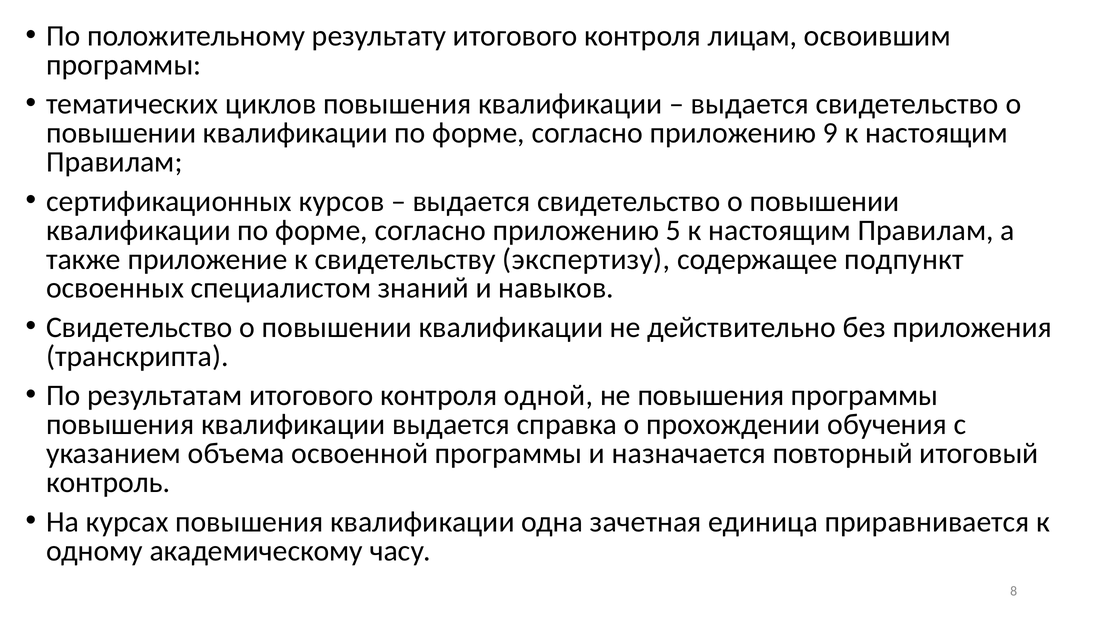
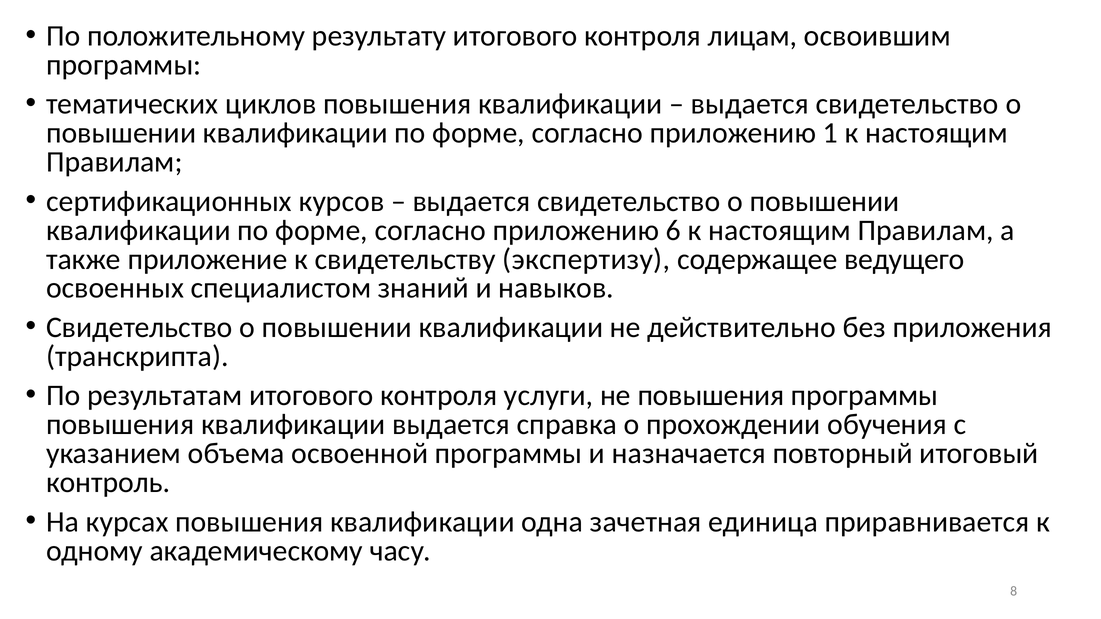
9: 9 -> 1
5: 5 -> 6
подпункт: подпункт -> ведущего
одной: одной -> услуги
